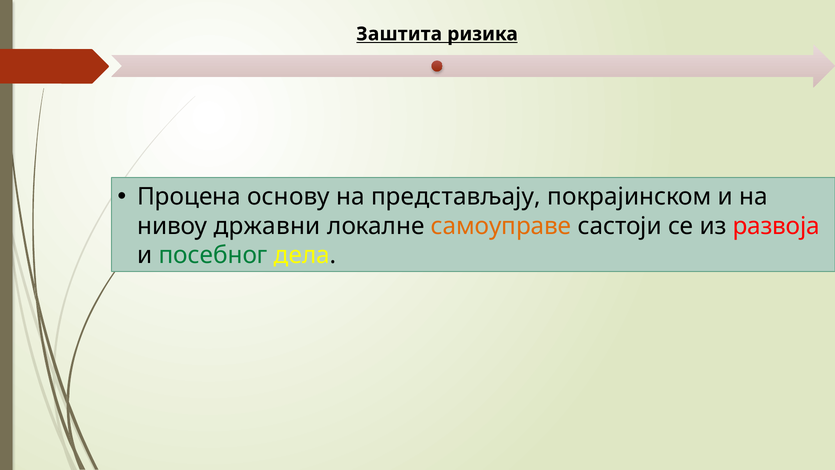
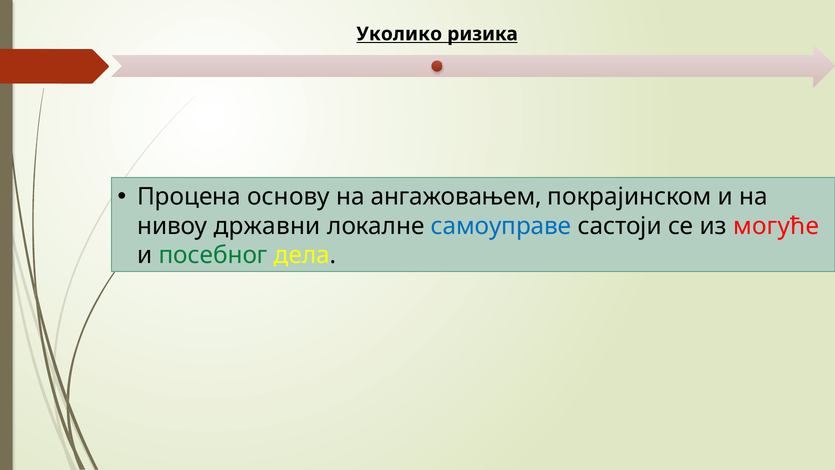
Заштита: Заштита -> Уколико
представљају: представљају -> ангажовањем
самоуправе colour: orange -> blue
развоја: развоја -> могуће
